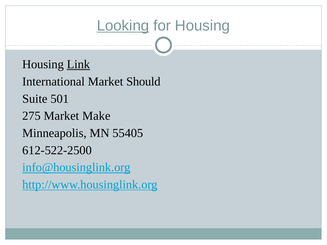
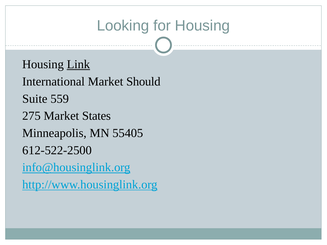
Looking underline: present -> none
501: 501 -> 559
Make: Make -> States
